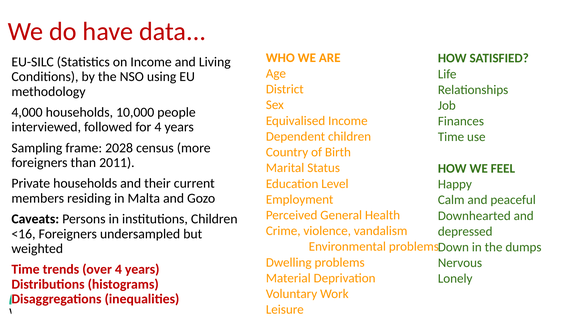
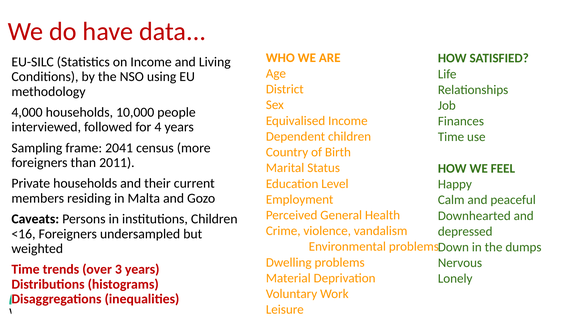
2028: 2028 -> 2041
over 4: 4 -> 3
